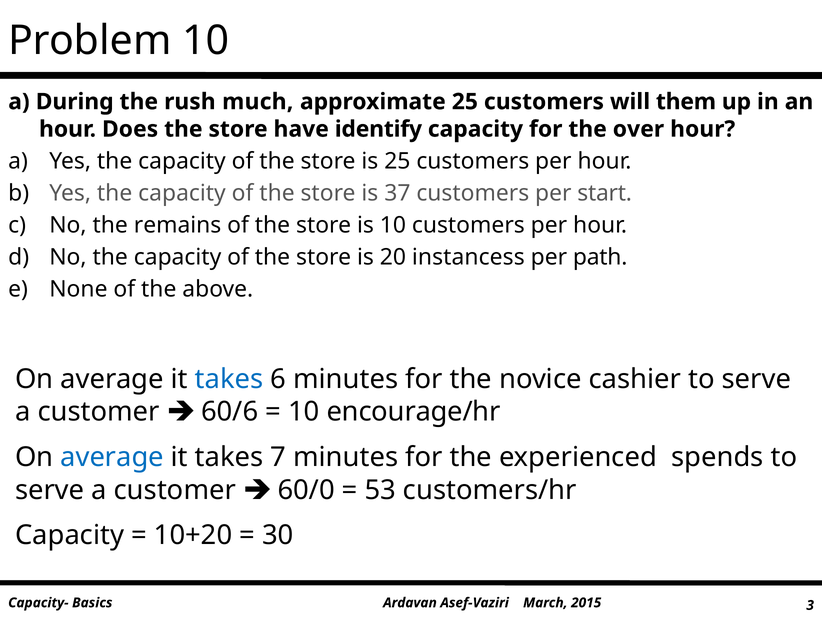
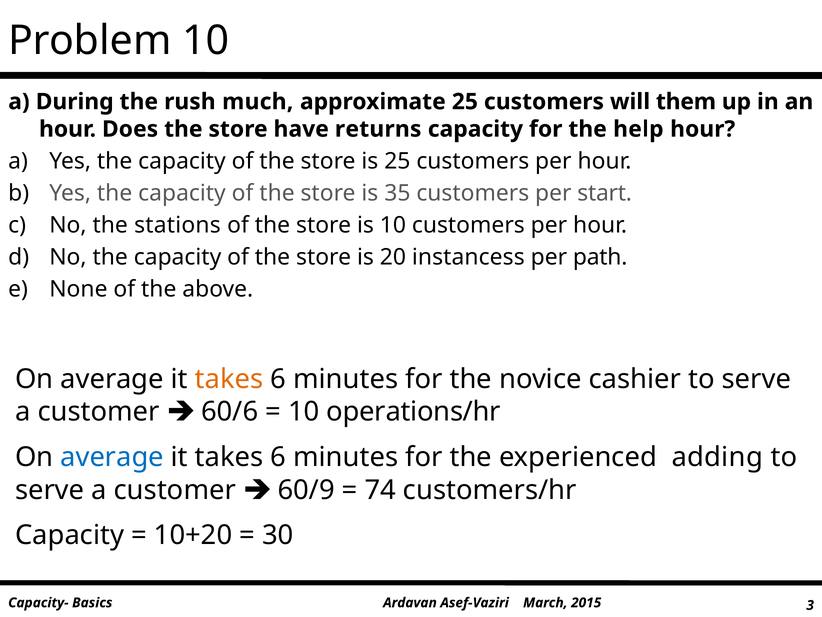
identify: identify -> returns
over: over -> help
37: 37 -> 35
remains: remains -> stations
takes at (229, 379) colour: blue -> orange
encourage/hr: encourage/hr -> operations/hr
7 at (278, 457): 7 -> 6
spends: spends -> adding
60/0: 60/0 -> 60/9
53: 53 -> 74
